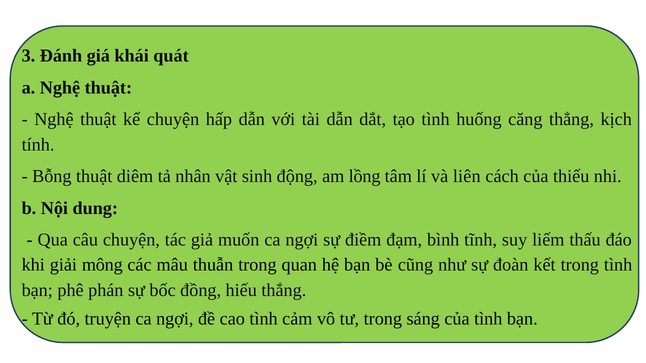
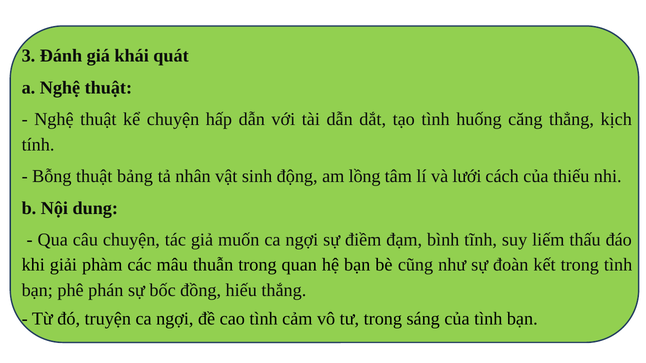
diêm: diêm -> bảng
liên: liên -> lưới
mông: mông -> phàm
